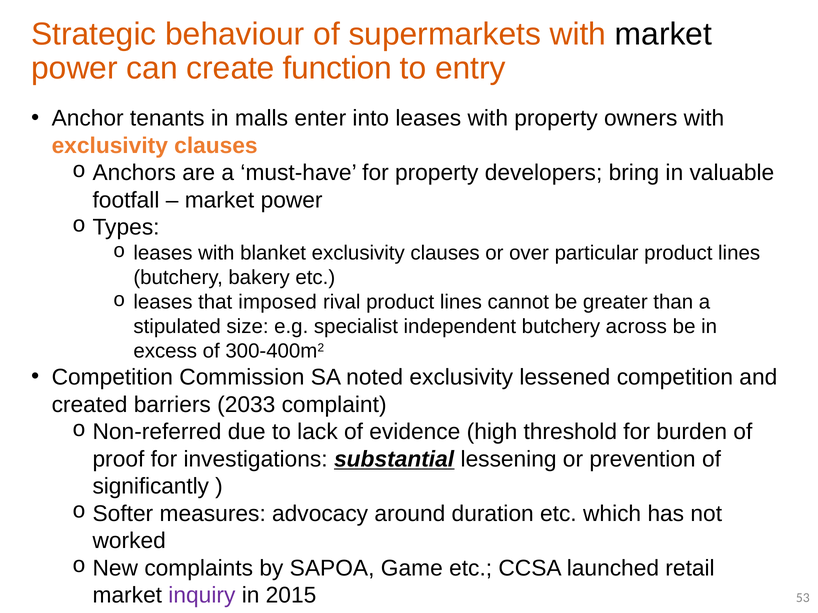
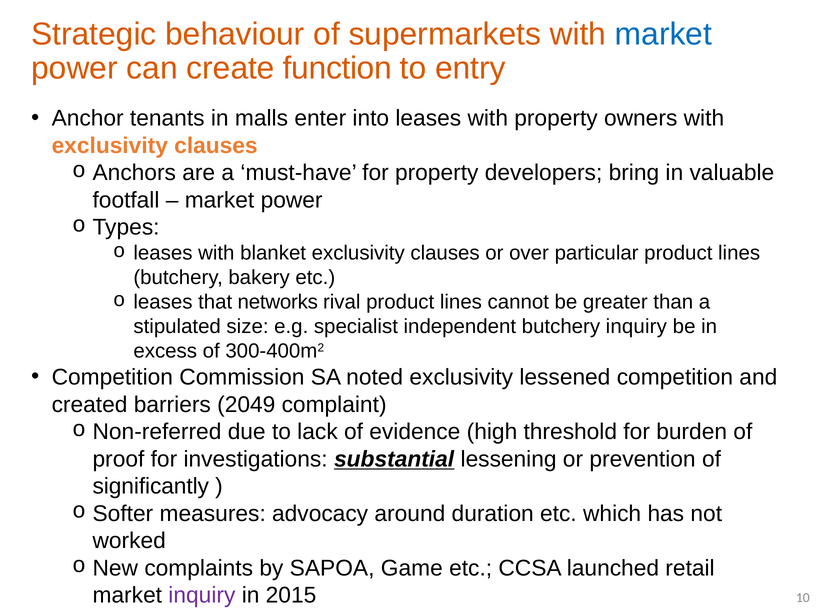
market at (663, 34) colour: black -> blue
imposed: imposed -> networks
butchery across: across -> inquiry
2033: 2033 -> 2049
53: 53 -> 10
